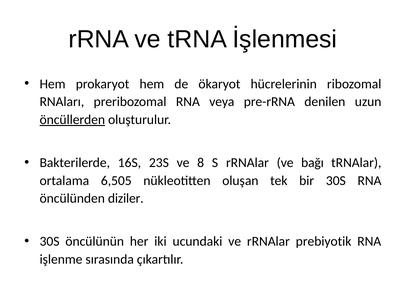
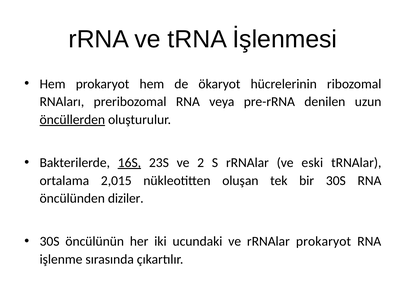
16S underline: none -> present
8: 8 -> 2
bağı: bağı -> eski
6,505: 6,505 -> 2,015
rRNAlar prebiyotik: prebiyotik -> prokaryot
